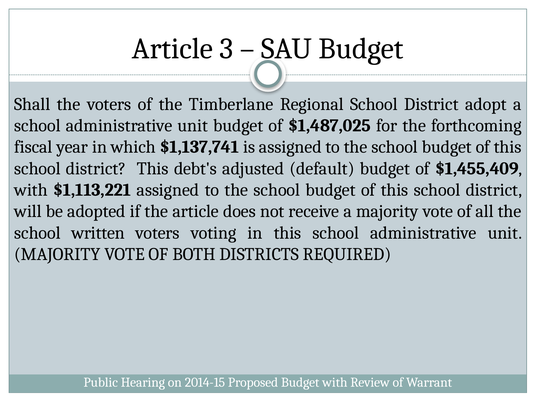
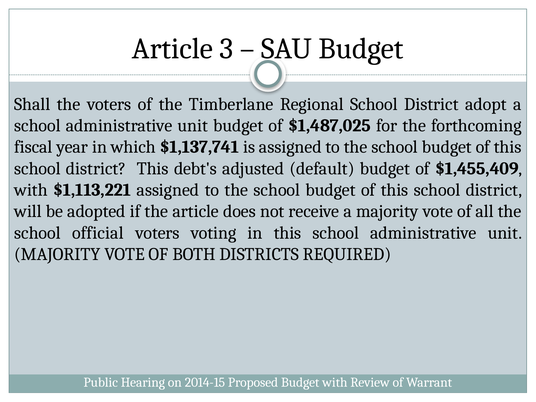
written: written -> official
